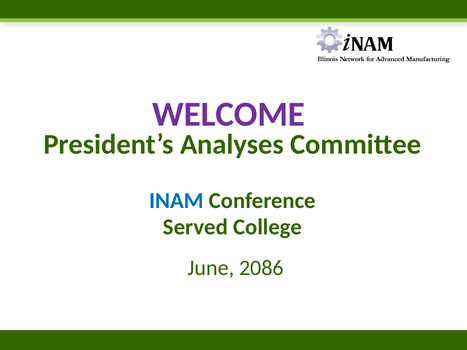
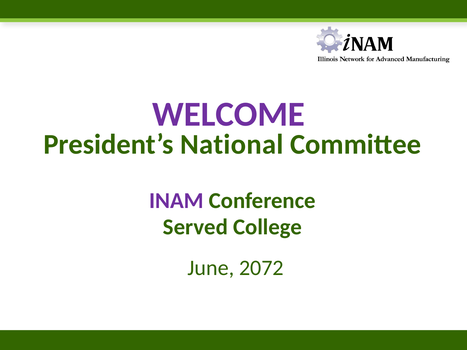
Analyses: Analyses -> National
INAM colour: blue -> purple
2086: 2086 -> 2072
